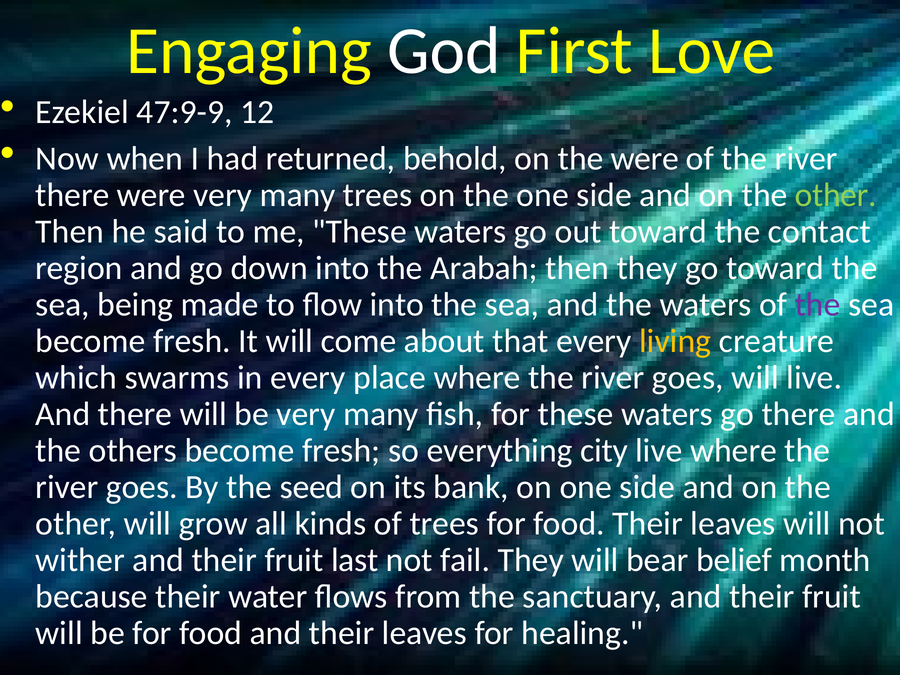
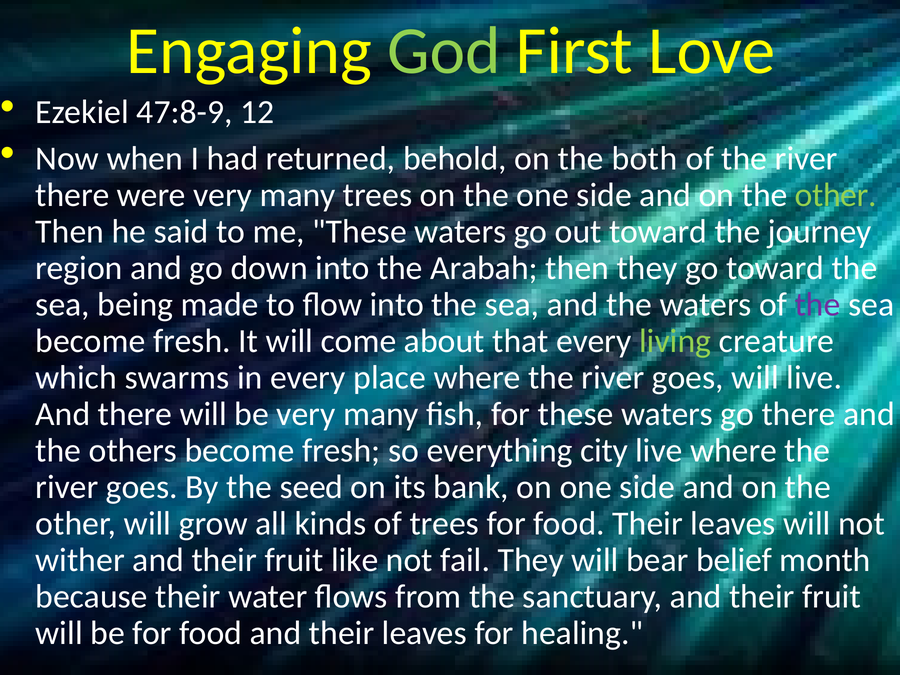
God colour: white -> light green
47:9-9: 47:9-9 -> 47:8-9
the were: were -> both
contact: contact -> journey
living colour: yellow -> light green
last: last -> like
